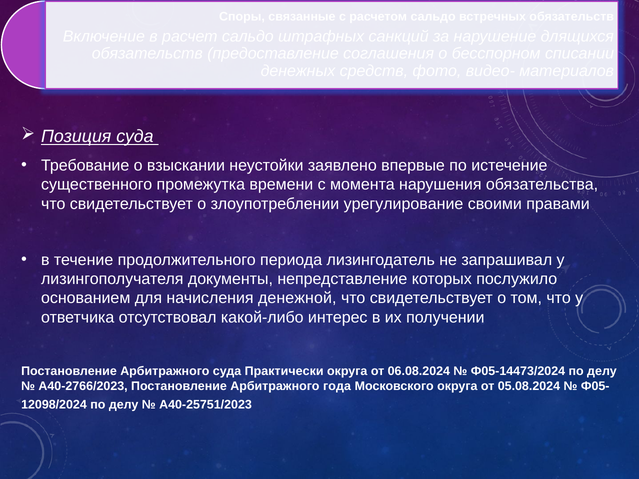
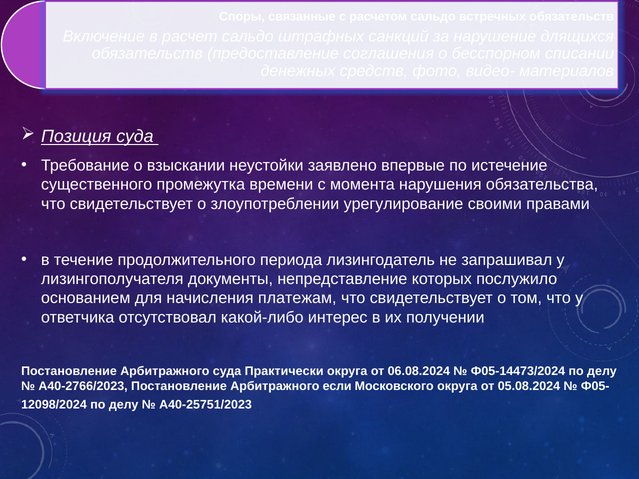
денежной: денежной -> платежам
года: года -> если
